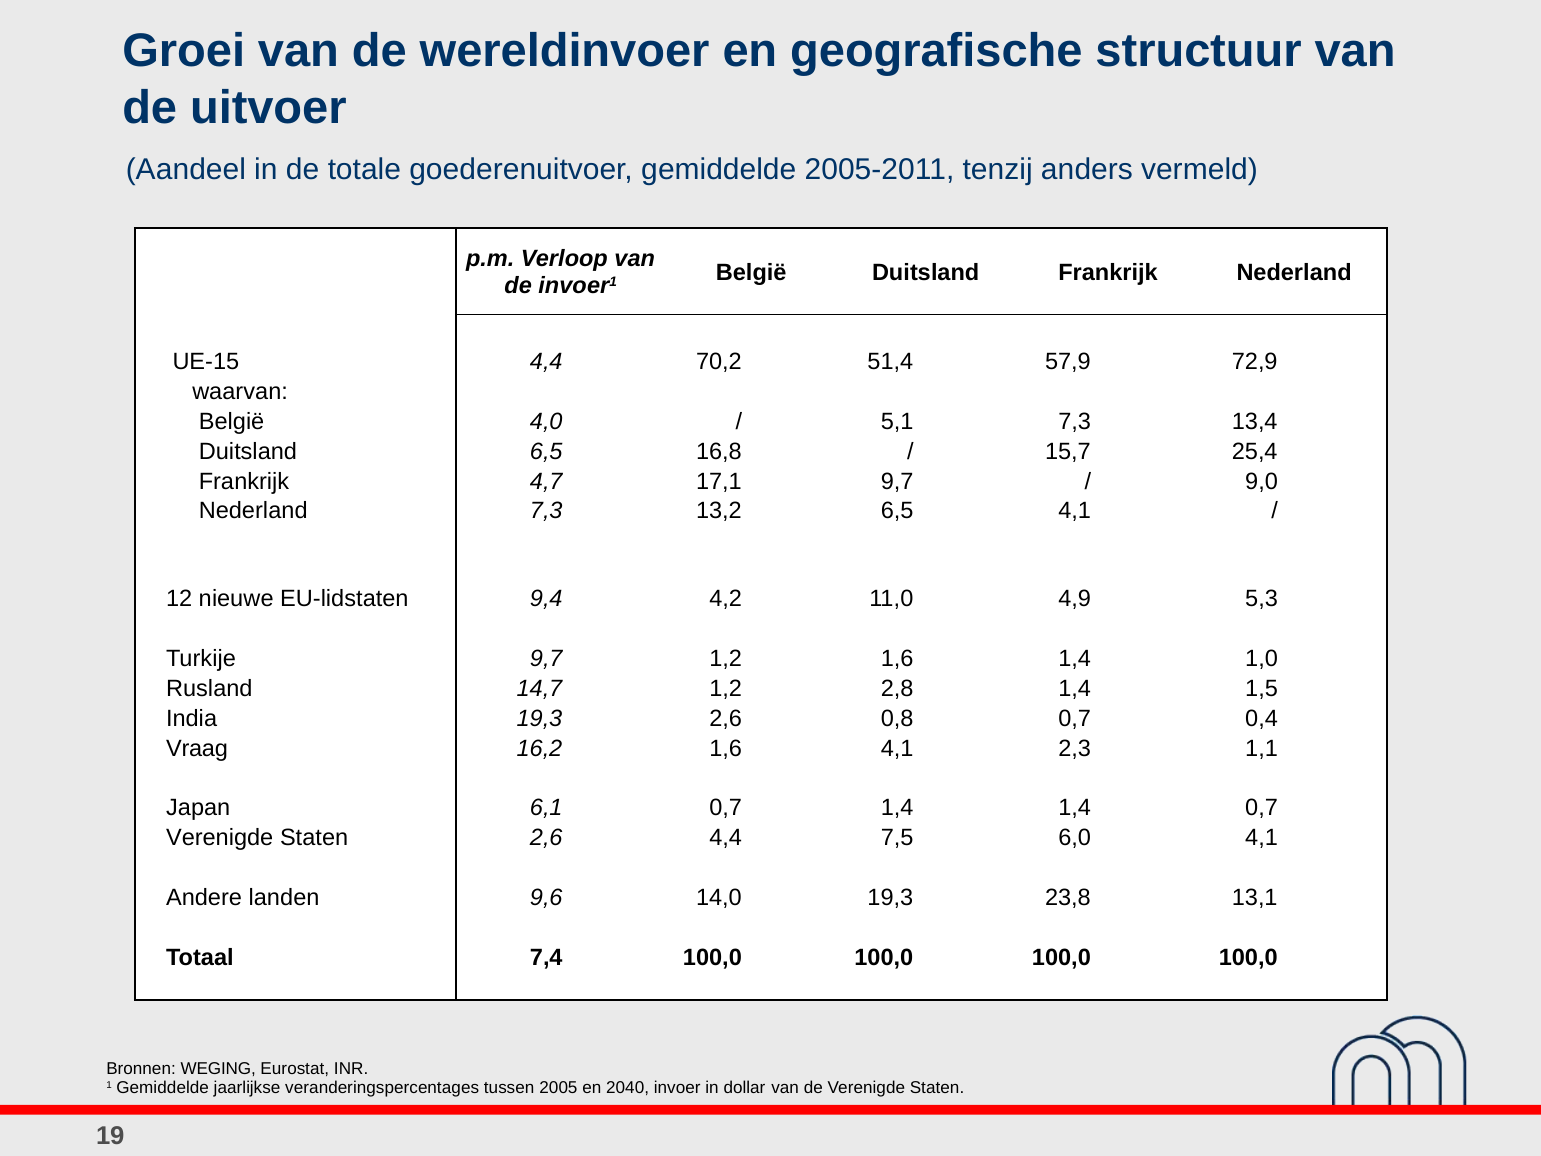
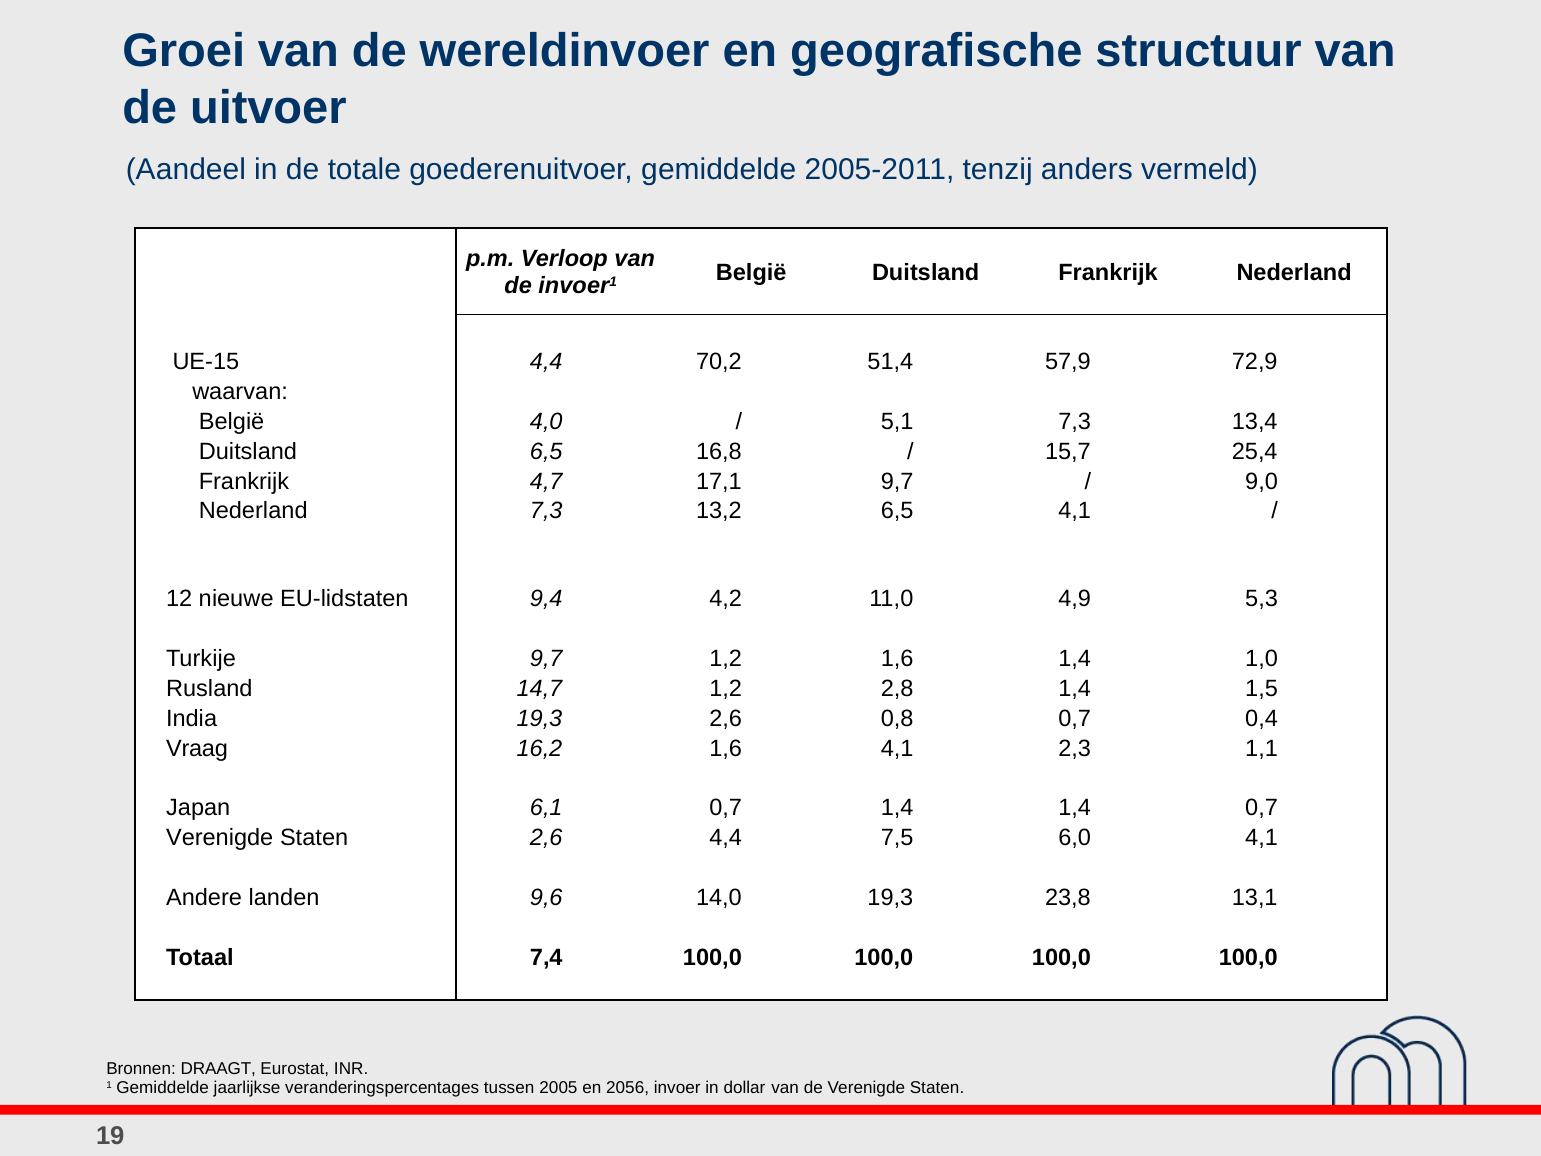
WEGING: WEGING -> DRAAGT
2040: 2040 -> 2056
